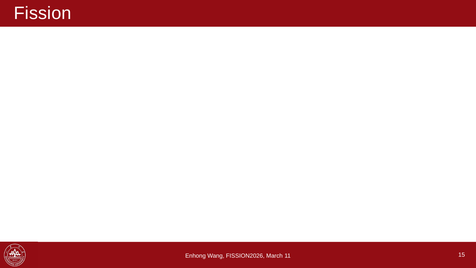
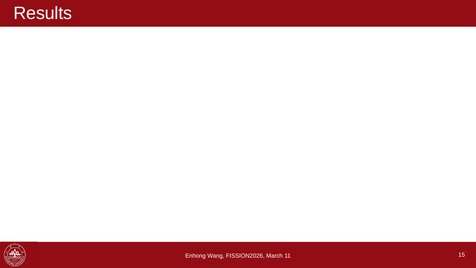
Fission: Fission -> Results
